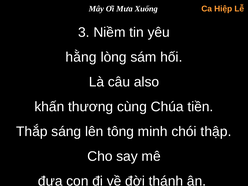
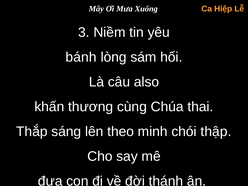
hằng: hằng -> bánh
tiền: tiền -> thai
tông: tông -> theo
